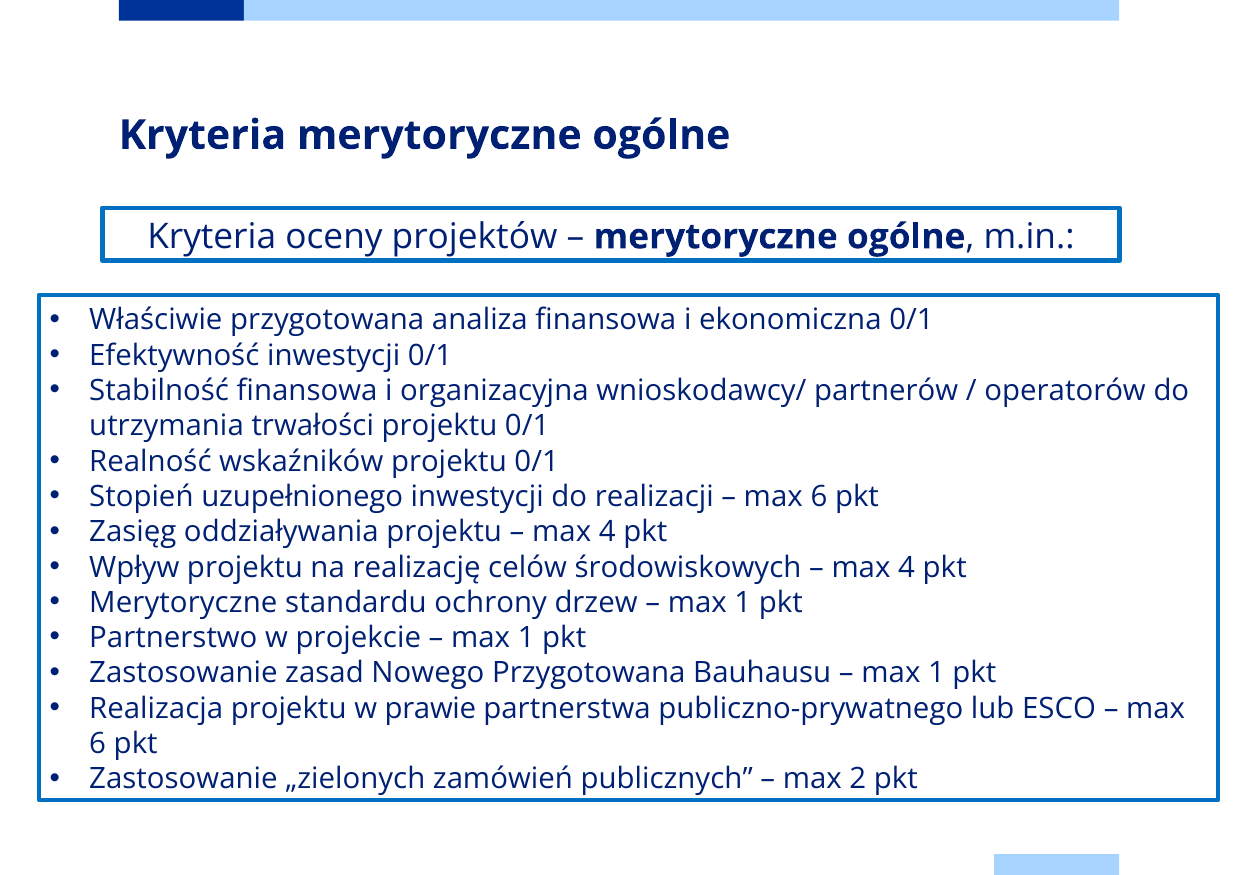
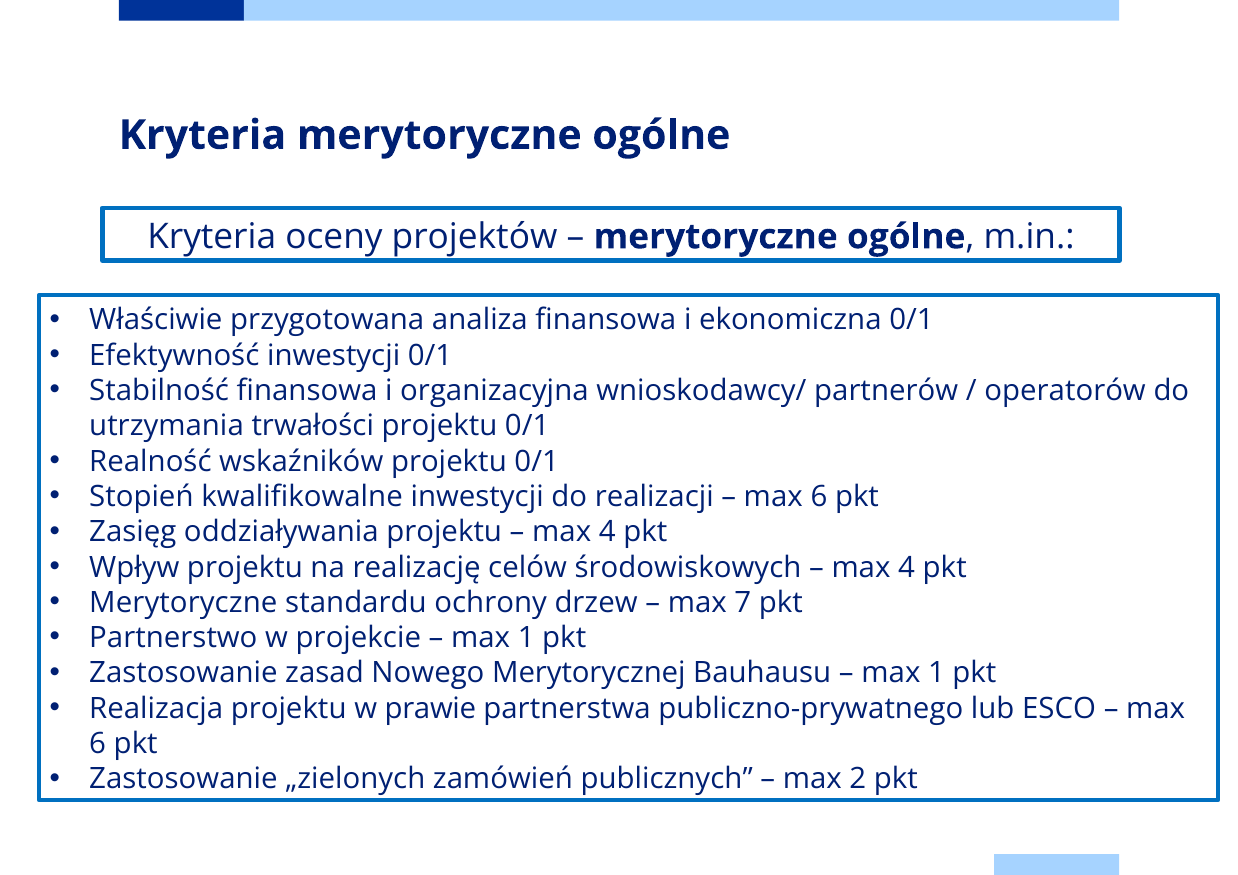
uzupełnionego: uzupełnionego -> kwalifikowalne
1 at (743, 603): 1 -> 7
Nowego Przygotowana: Przygotowana -> Merytorycznej
